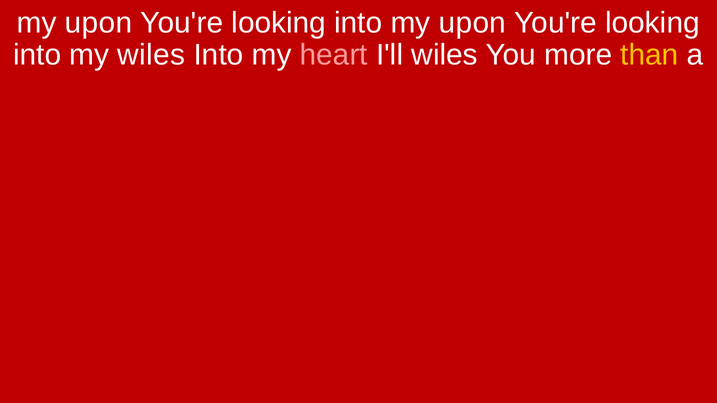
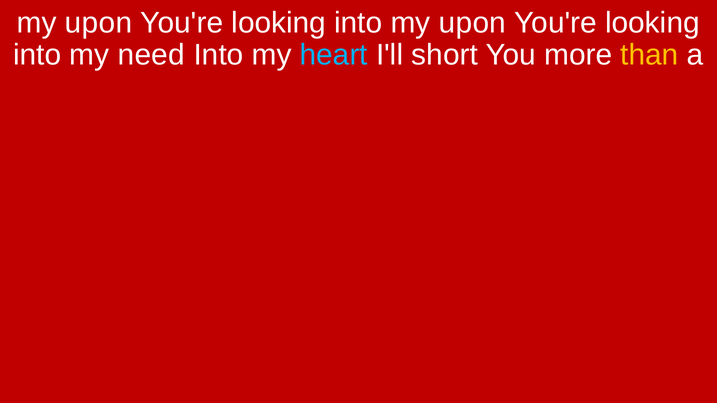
my wiles: wiles -> need
heart colour: pink -> light blue
I'll wiles: wiles -> short
